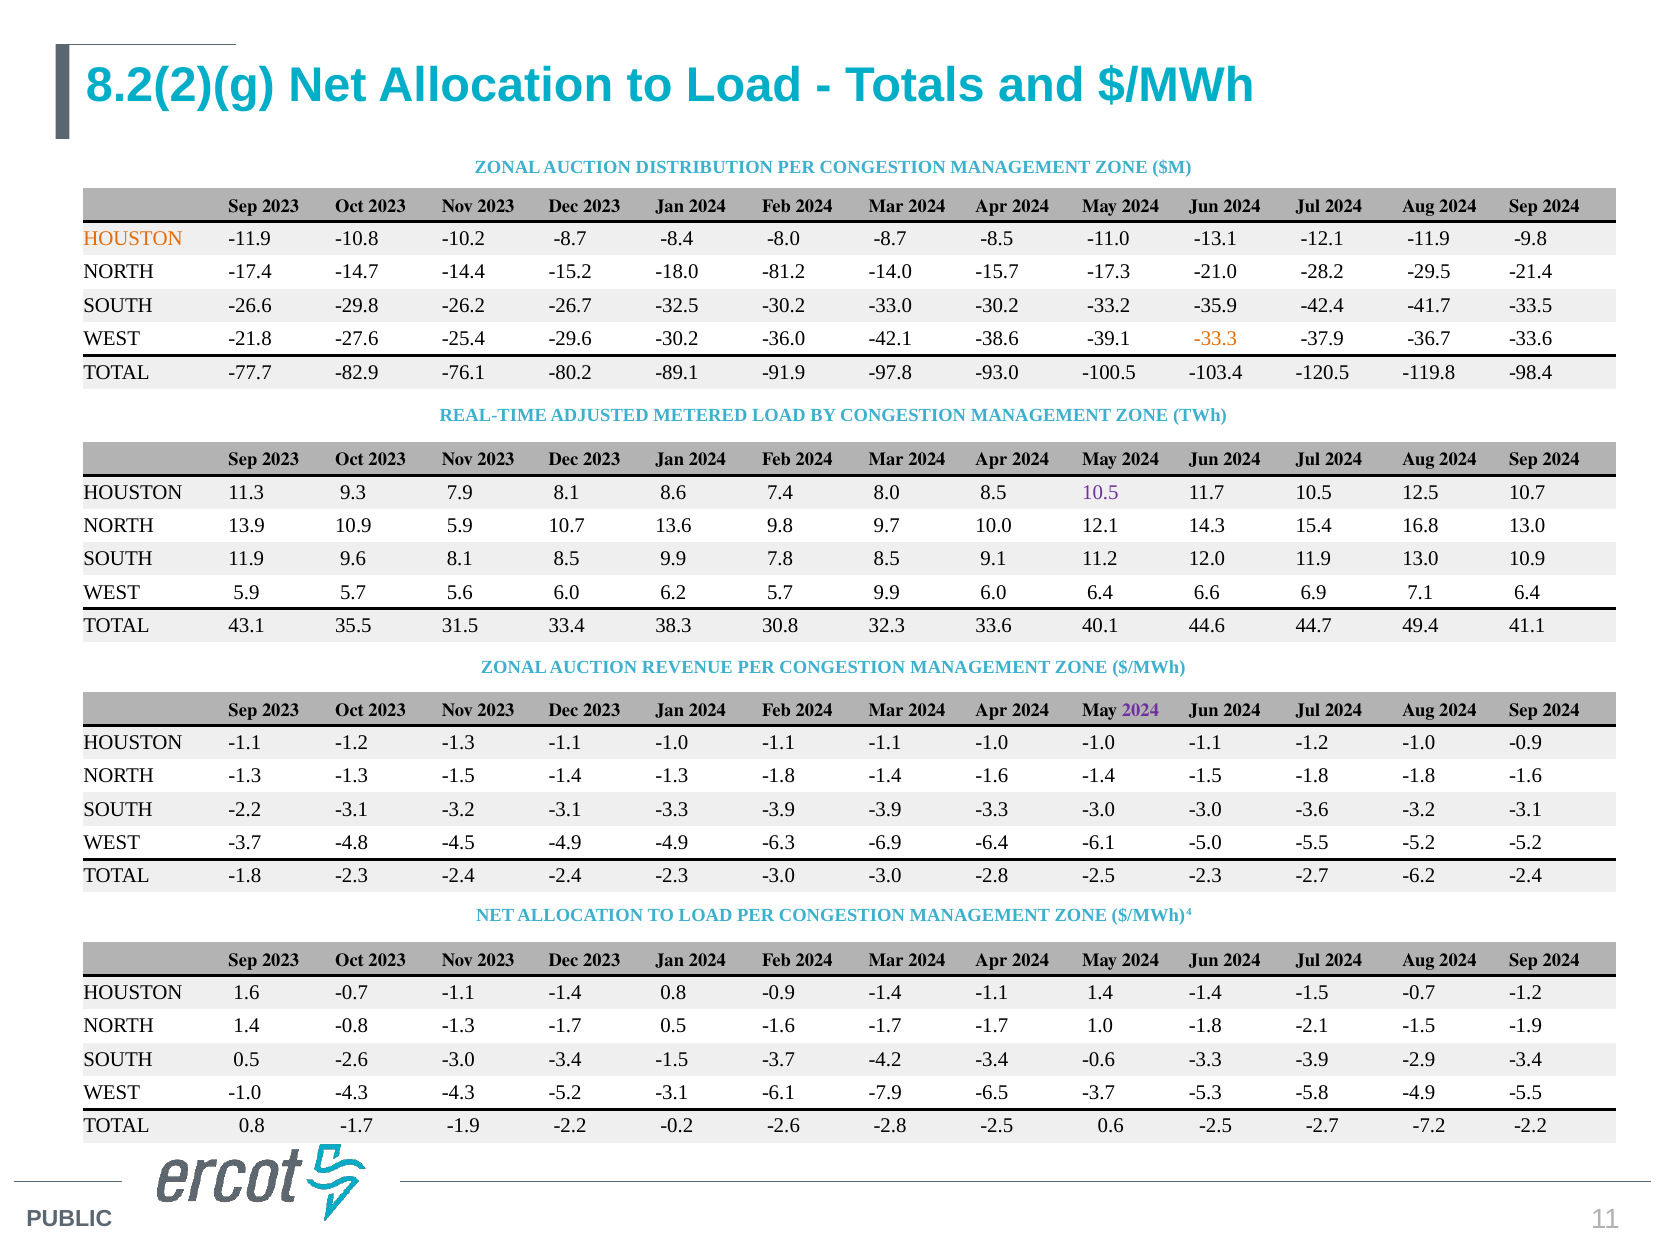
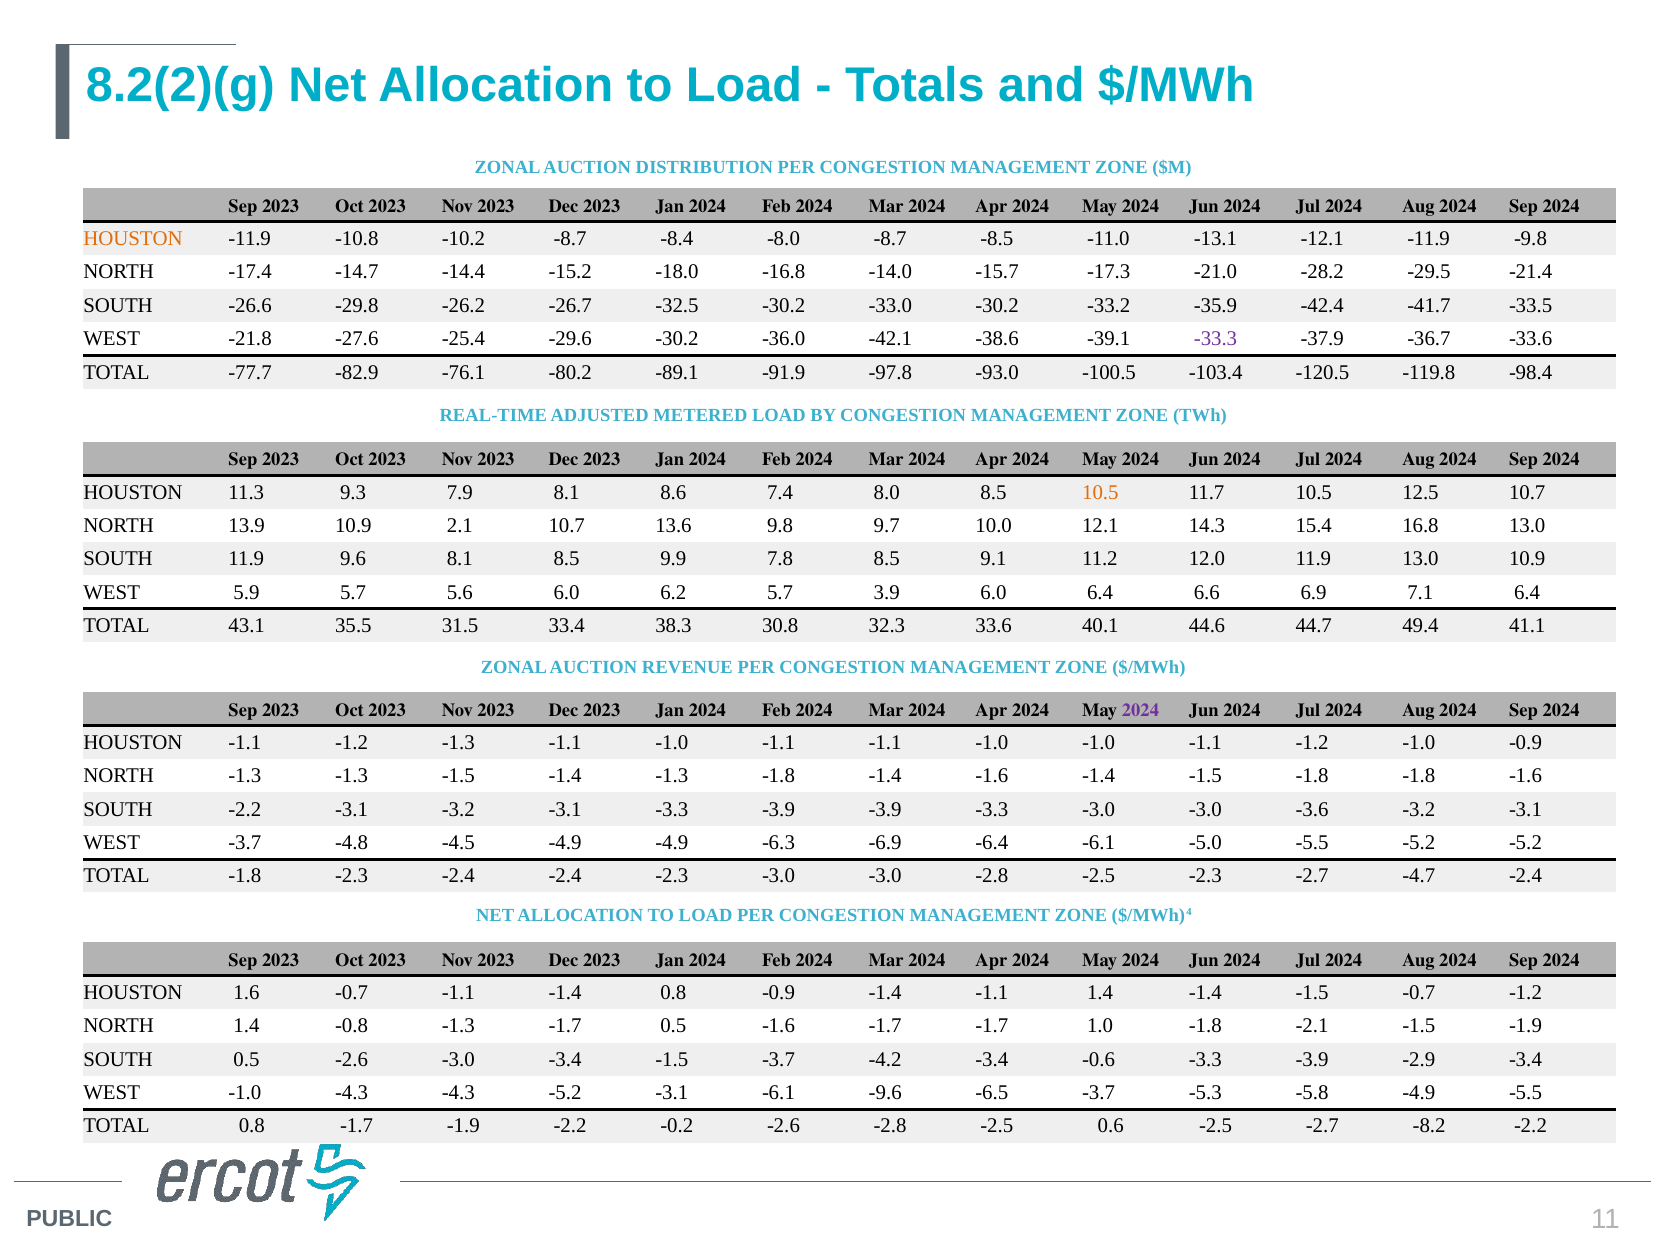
-81.2: -81.2 -> -16.8
-33.3 colour: orange -> purple
10.5 at (1100, 492) colour: purple -> orange
10.9 5.9: 5.9 -> 2.1
5.7 9.9: 9.9 -> 3.9
-6.2: -6.2 -> -4.7
-7.9: -7.9 -> -9.6
-7.2: -7.2 -> -8.2
